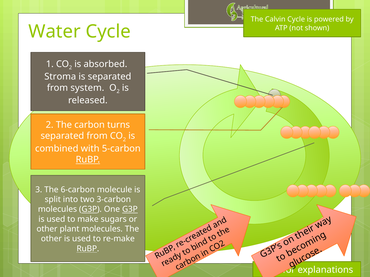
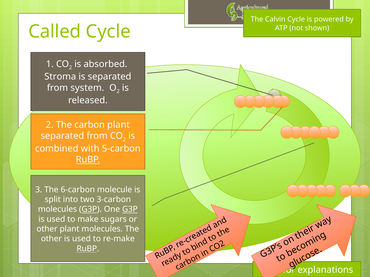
Water: Water -> Called
carbon turns: turns -> plant
